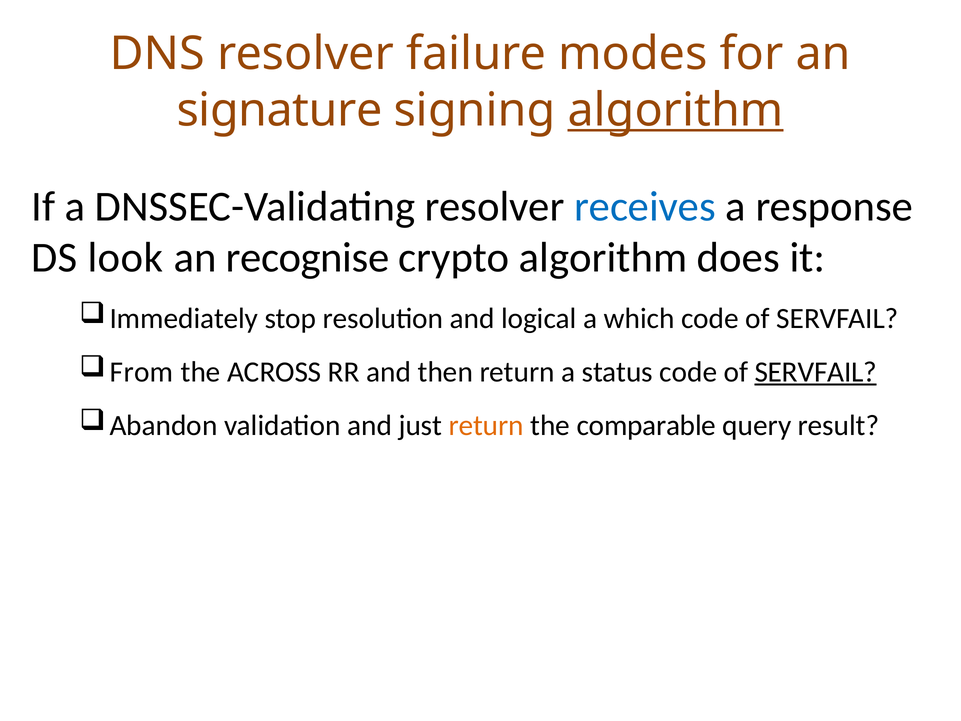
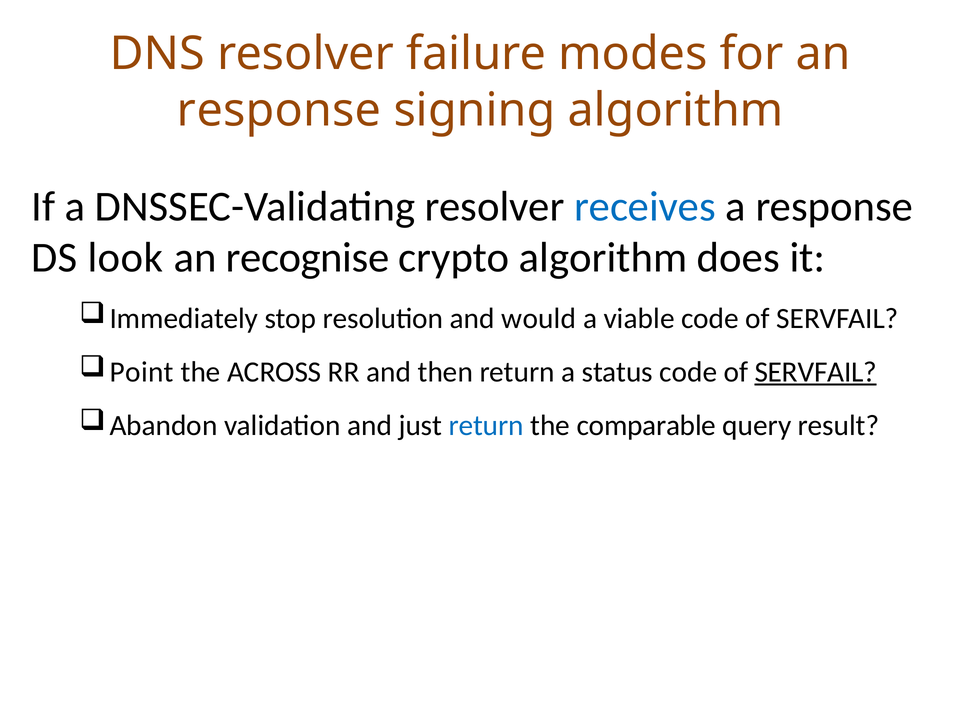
signature at (279, 110): signature -> response
algorithm at (676, 110) underline: present -> none
logical: logical -> would
which: which -> viable
From: From -> Point
return at (486, 425) colour: orange -> blue
